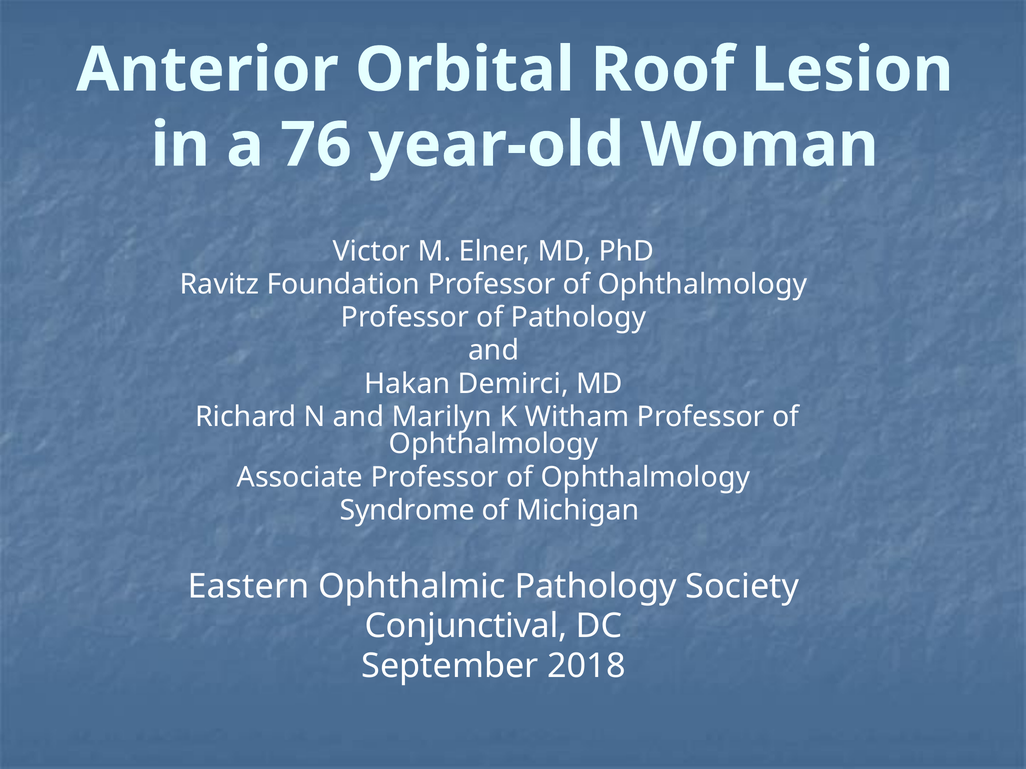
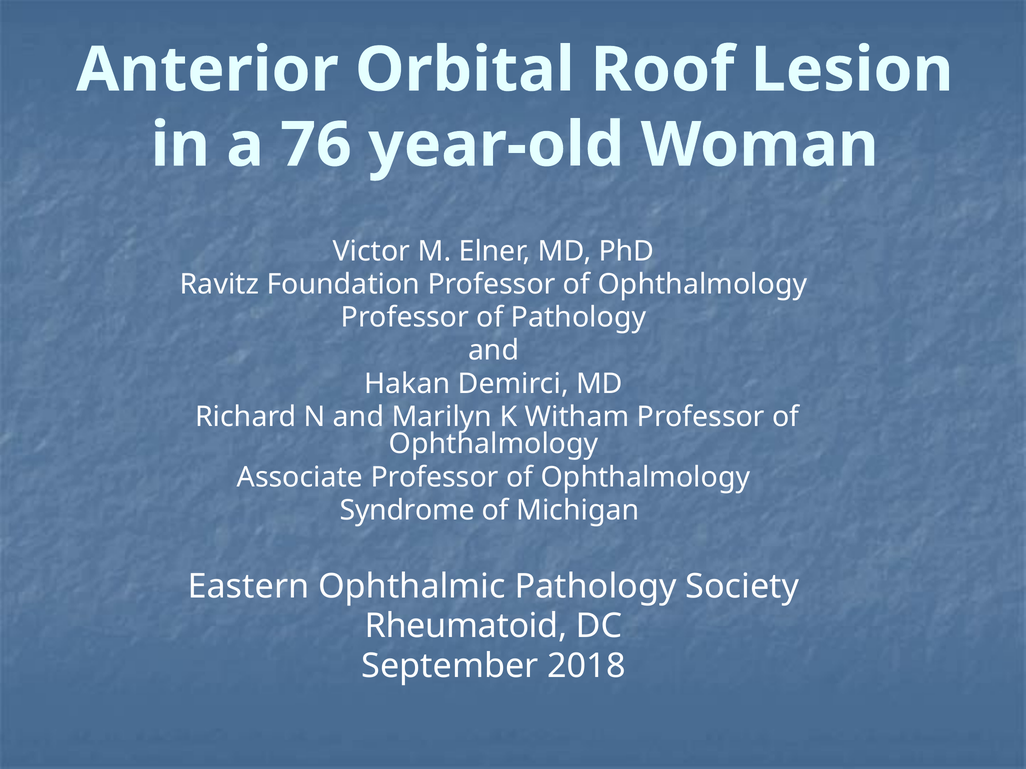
Conjunctival: Conjunctival -> Rheumatoid
